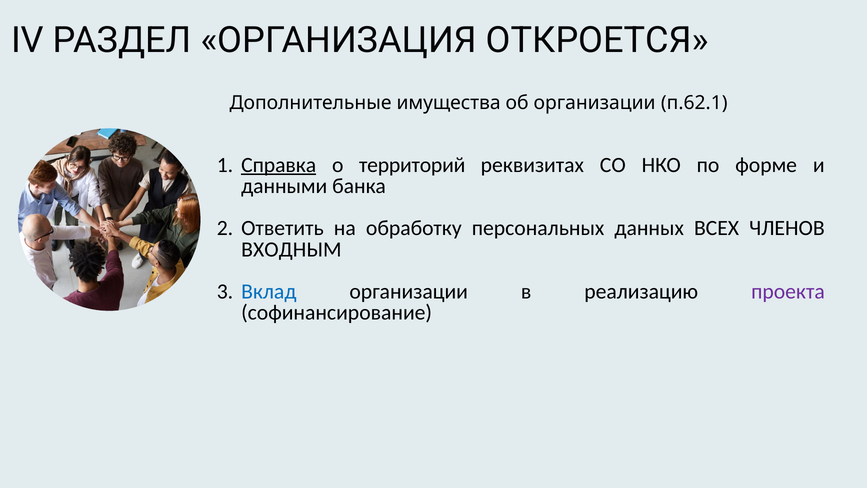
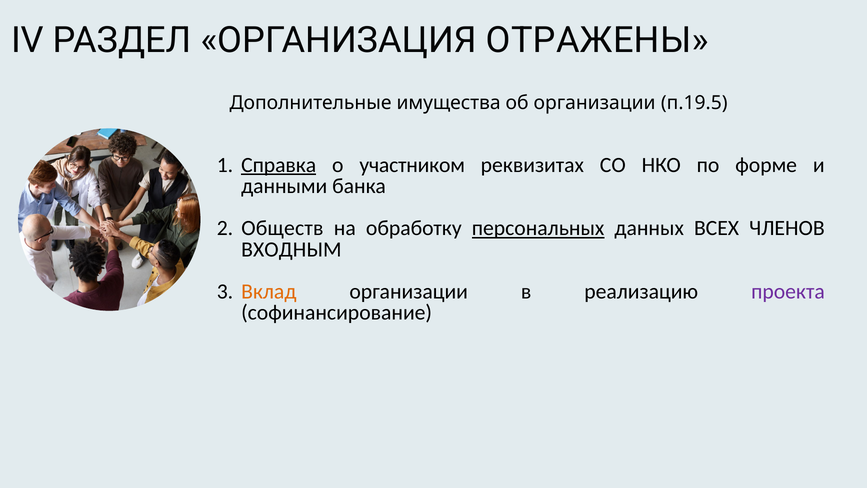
ОТКРОЕТСЯ: ОТКРОЕТСЯ -> ОТРАЖЕНЫ
п.62.1: п.62.1 -> п.19.5
территорий: территорий -> участником
Ответить: Ответить -> Обществ
персональных underline: none -> present
Вклад colour: blue -> orange
